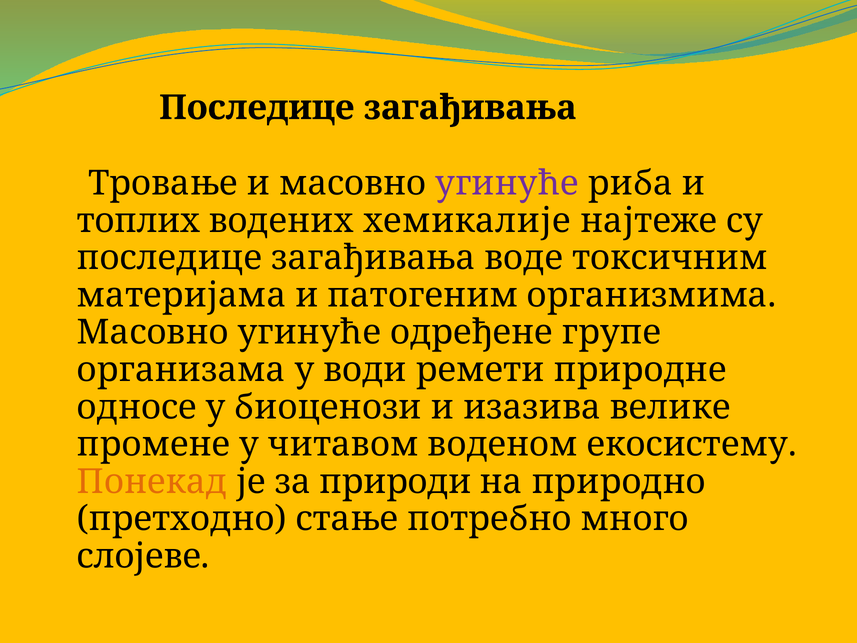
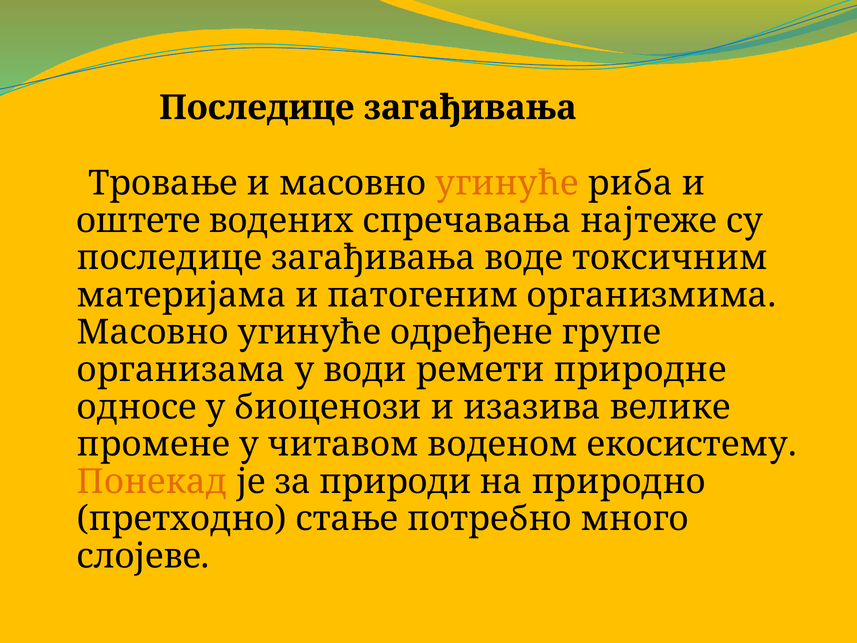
угинуће at (507, 183) colour: purple -> orange
топлих: топлих -> оштете
хемикалије: хемикалије -> спречавања
